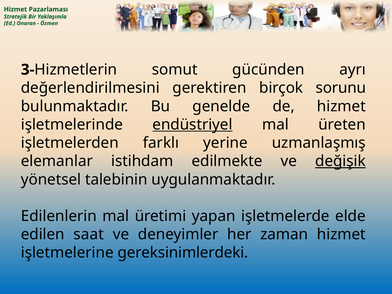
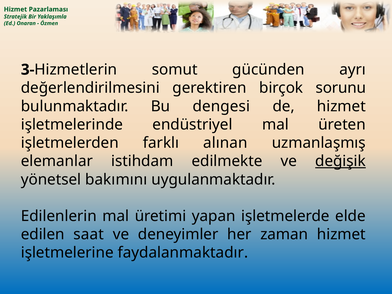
genelde: genelde -> dengesi
endüstriyel underline: present -> none
yerine: yerine -> alınan
talebinin: talebinin -> bakımını
gereksinimlerdeki: gereksinimlerdeki -> faydalanmaktadır
